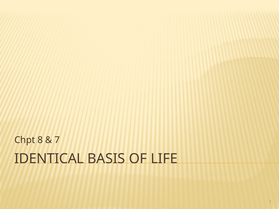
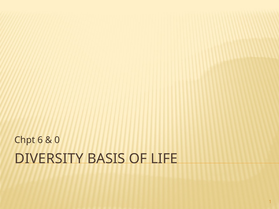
8: 8 -> 6
7: 7 -> 0
IDENTICAL: IDENTICAL -> DIVERSITY
